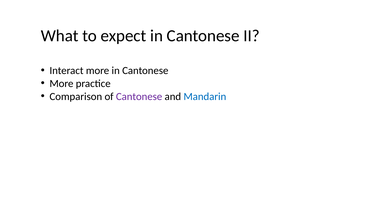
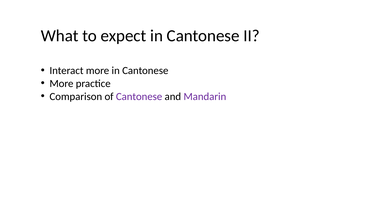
Mandarin colour: blue -> purple
